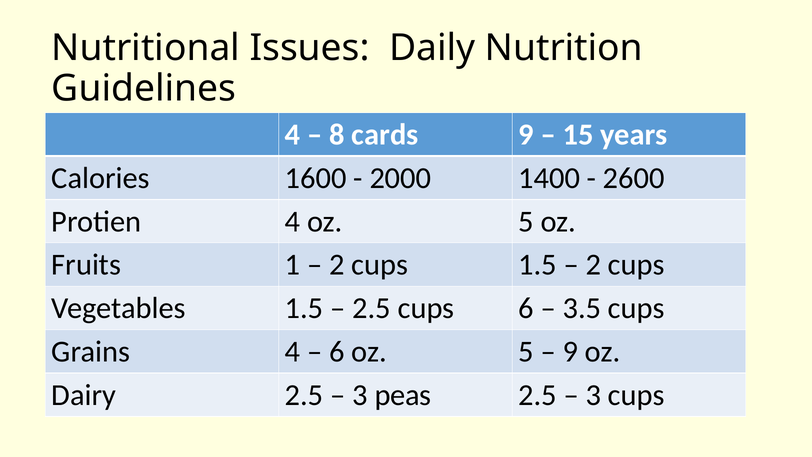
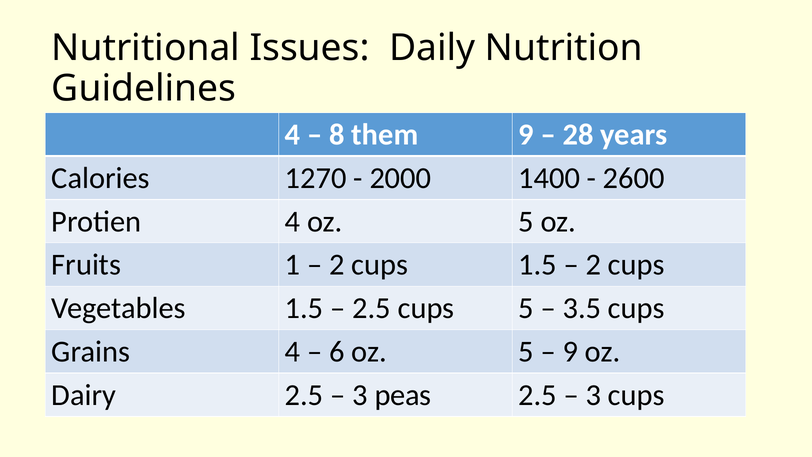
cards: cards -> them
15: 15 -> 28
1600: 1600 -> 1270
cups 6: 6 -> 5
